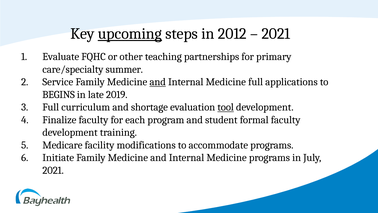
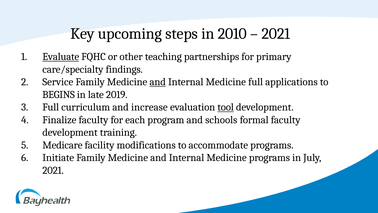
upcoming underline: present -> none
2012: 2012 -> 2010
Evaluate underline: none -> present
summer: summer -> findings
shortage: shortage -> increase
student: student -> schools
